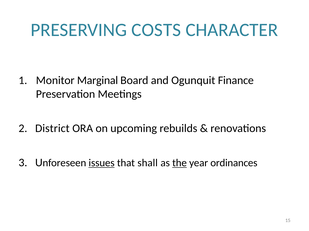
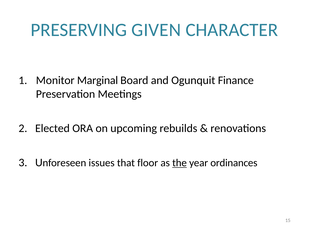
COSTS: COSTS -> GIVEN
District: District -> Elected
issues underline: present -> none
shall: shall -> floor
